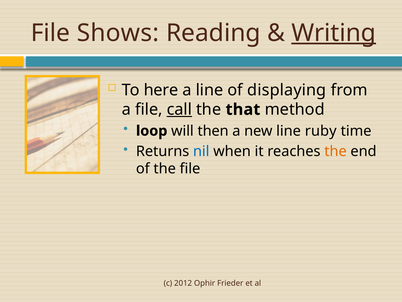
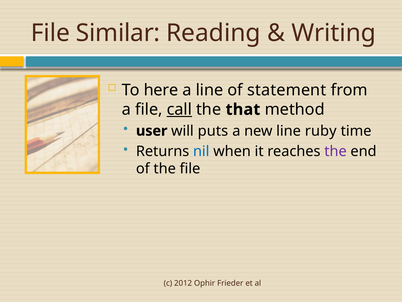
Shows: Shows -> Similar
Writing underline: present -> none
displaying: displaying -> statement
loop: loop -> user
then: then -> puts
the at (335, 151) colour: orange -> purple
